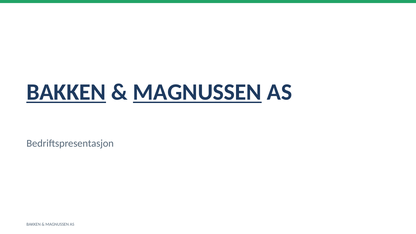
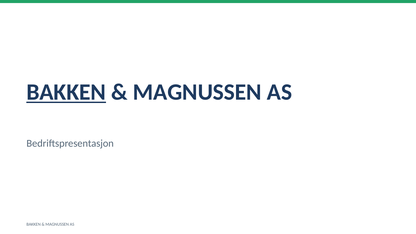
MAGNUSSEN at (197, 92) underline: present -> none
